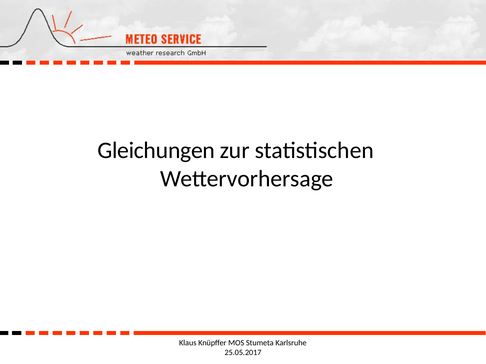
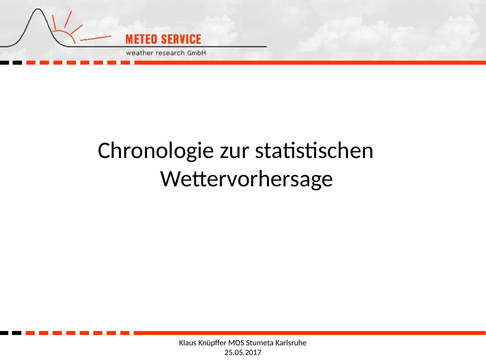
Gleichungen: Gleichungen -> Chronologie
